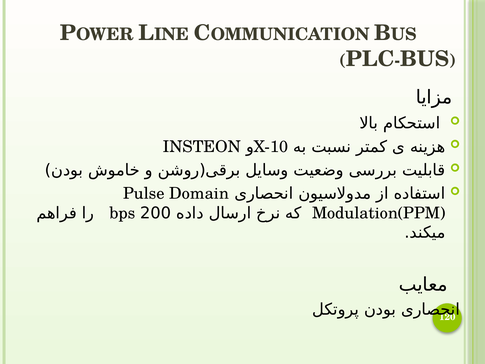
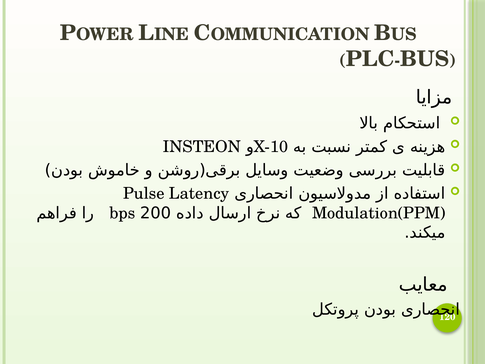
Domain: Domain -> Latency
